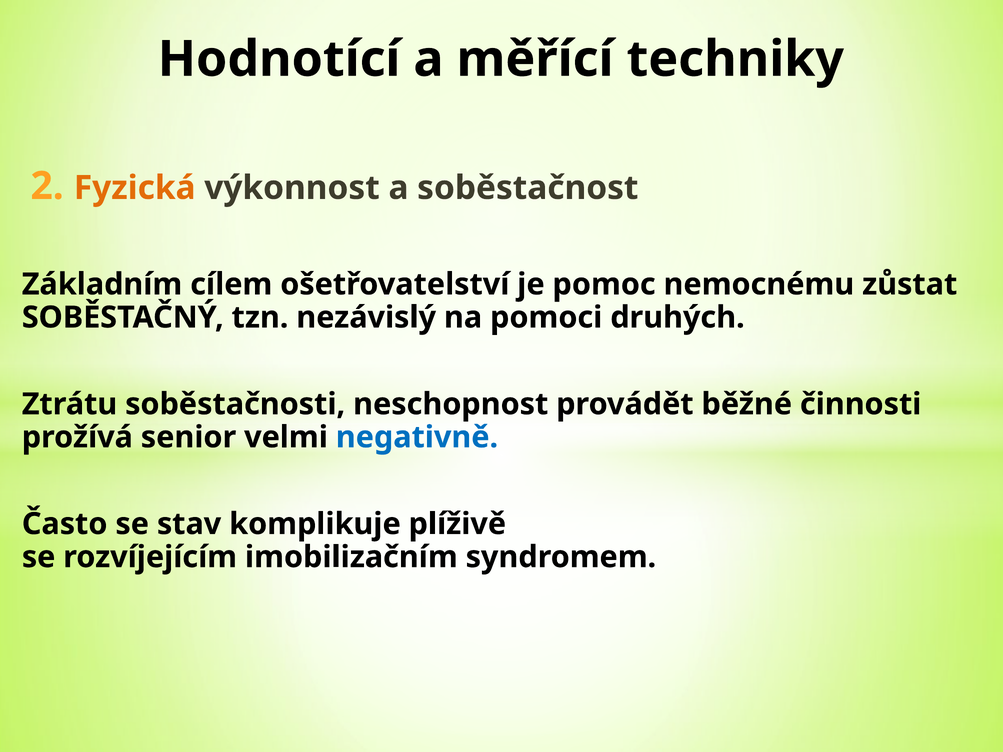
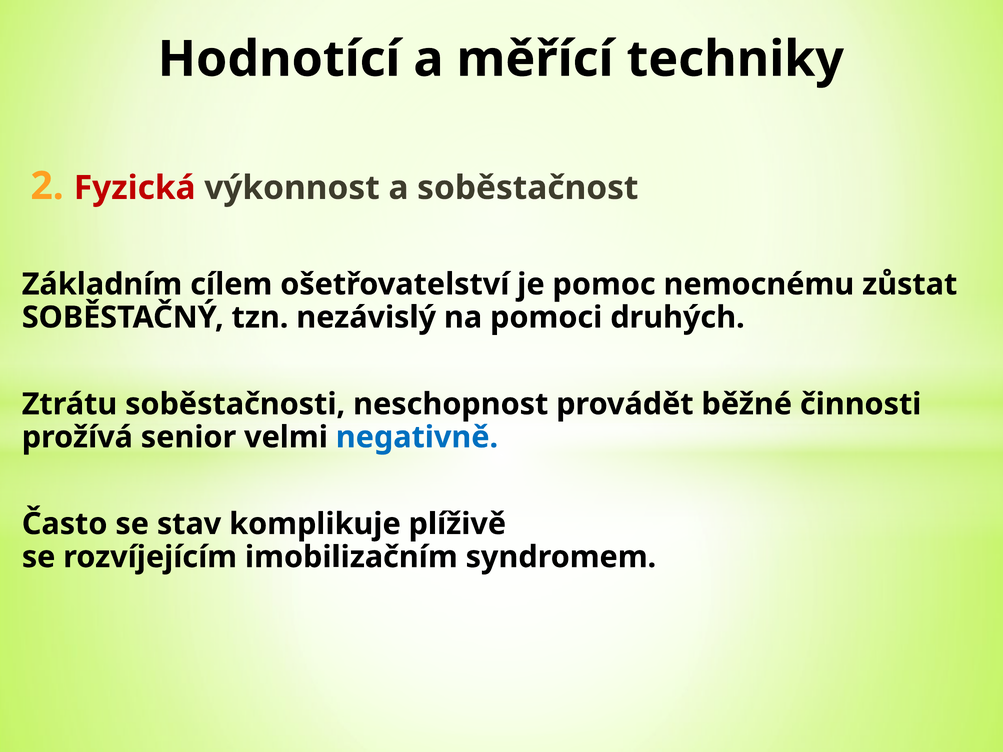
Fyzická colour: orange -> red
